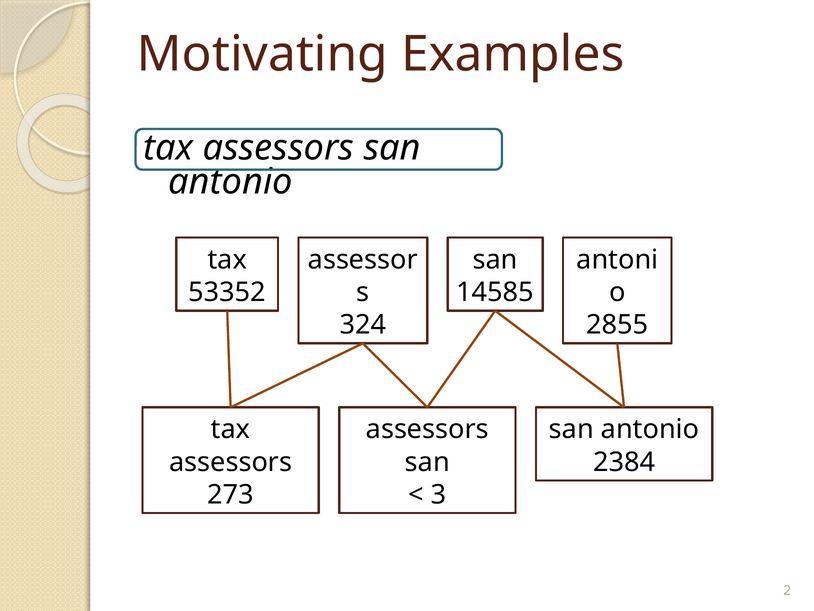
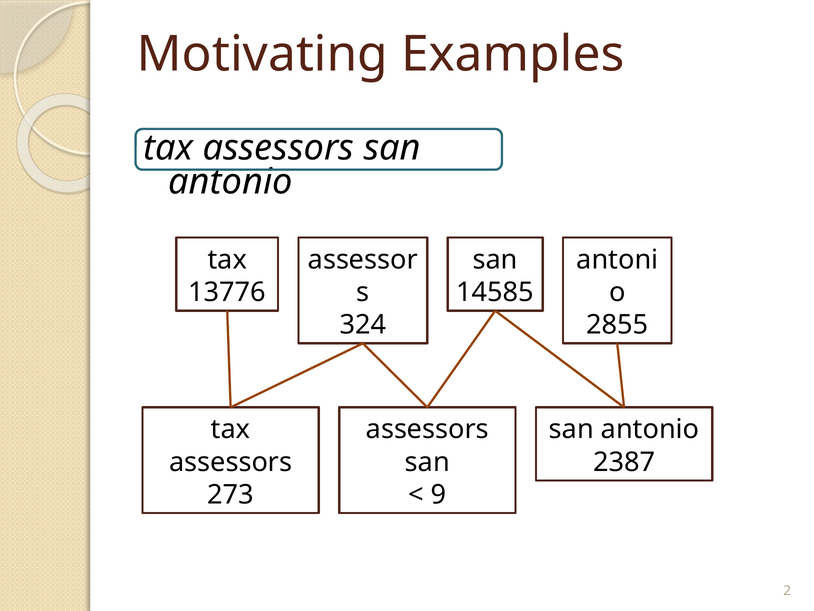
53352: 53352 -> 13776
2384: 2384 -> 2387
3: 3 -> 9
